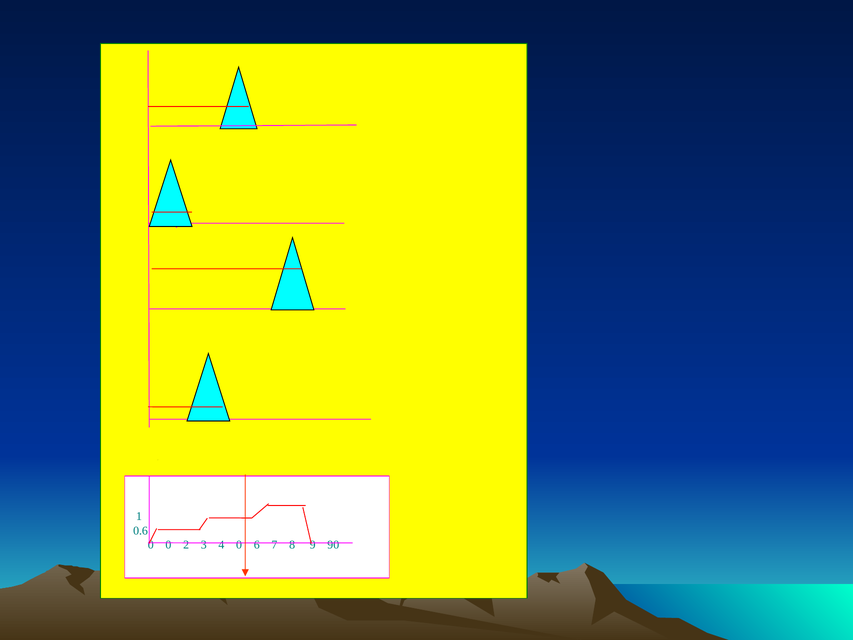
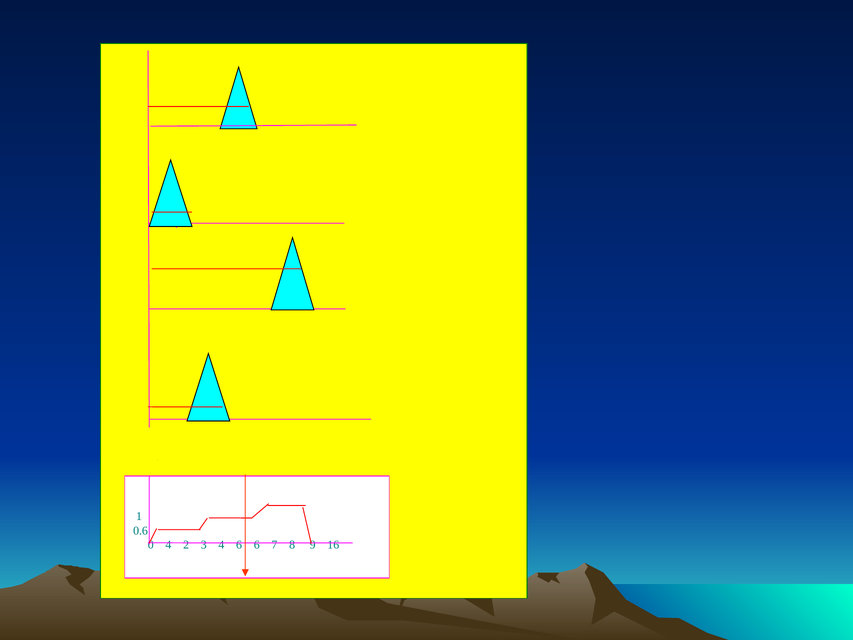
0 0: 0 -> 4
4 0: 0 -> 6
90: 90 -> 16
